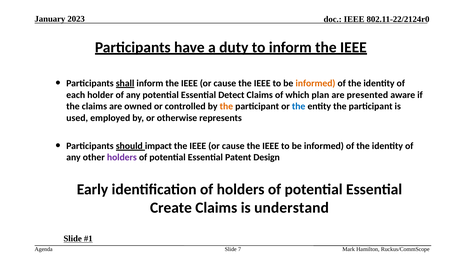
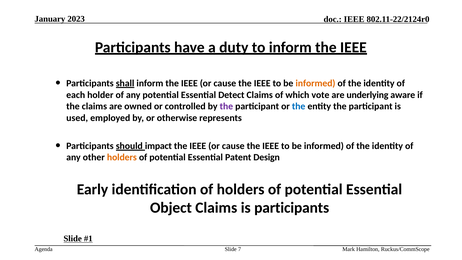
plan: plan -> vote
presented: presented -> underlying
the at (226, 106) colour: orange -> purple
holders at (122, 157) colour: purple -> orange
Create: Create -> Object
is understand: understand -> participants
